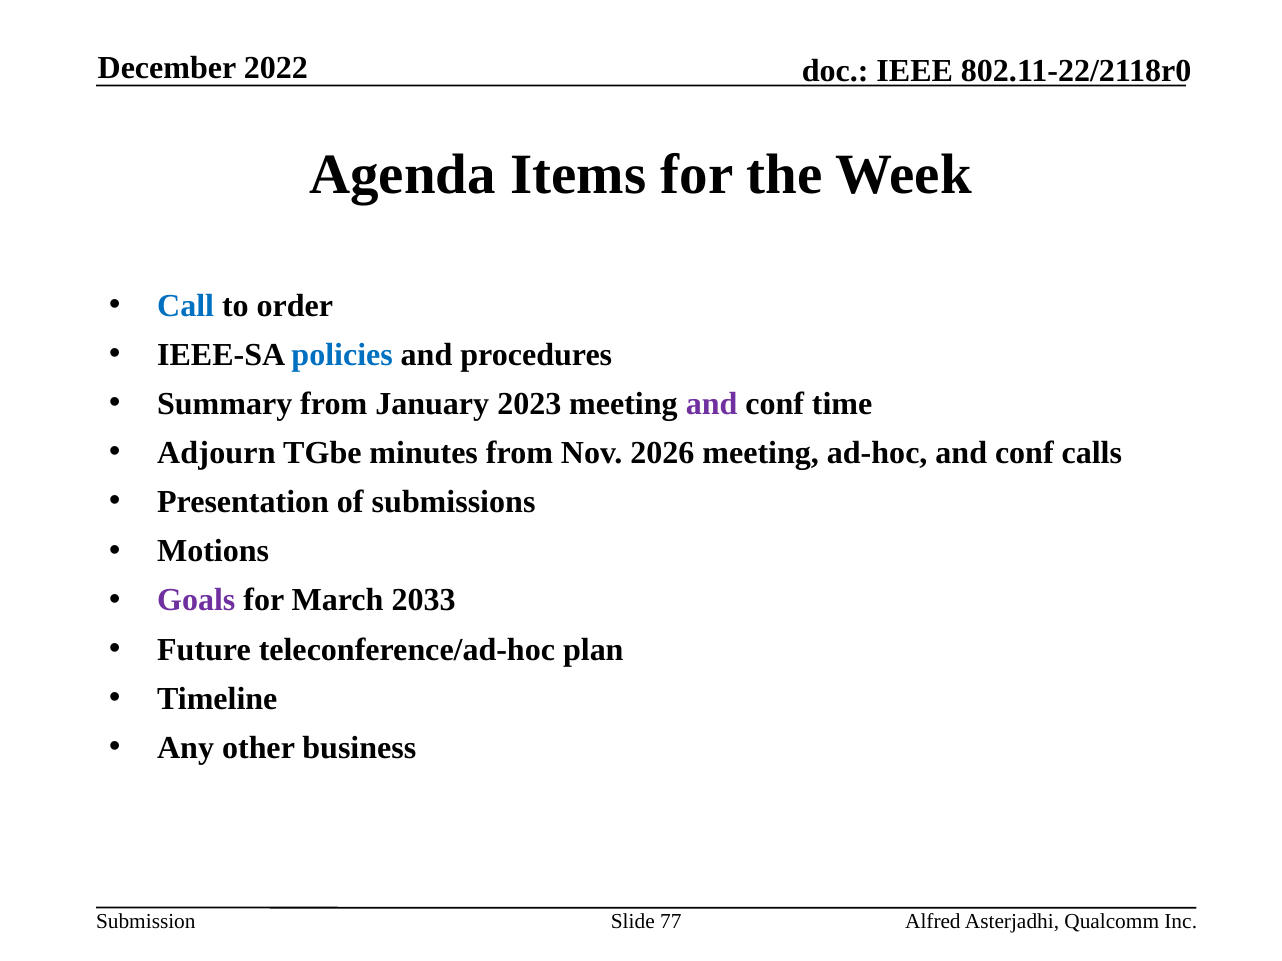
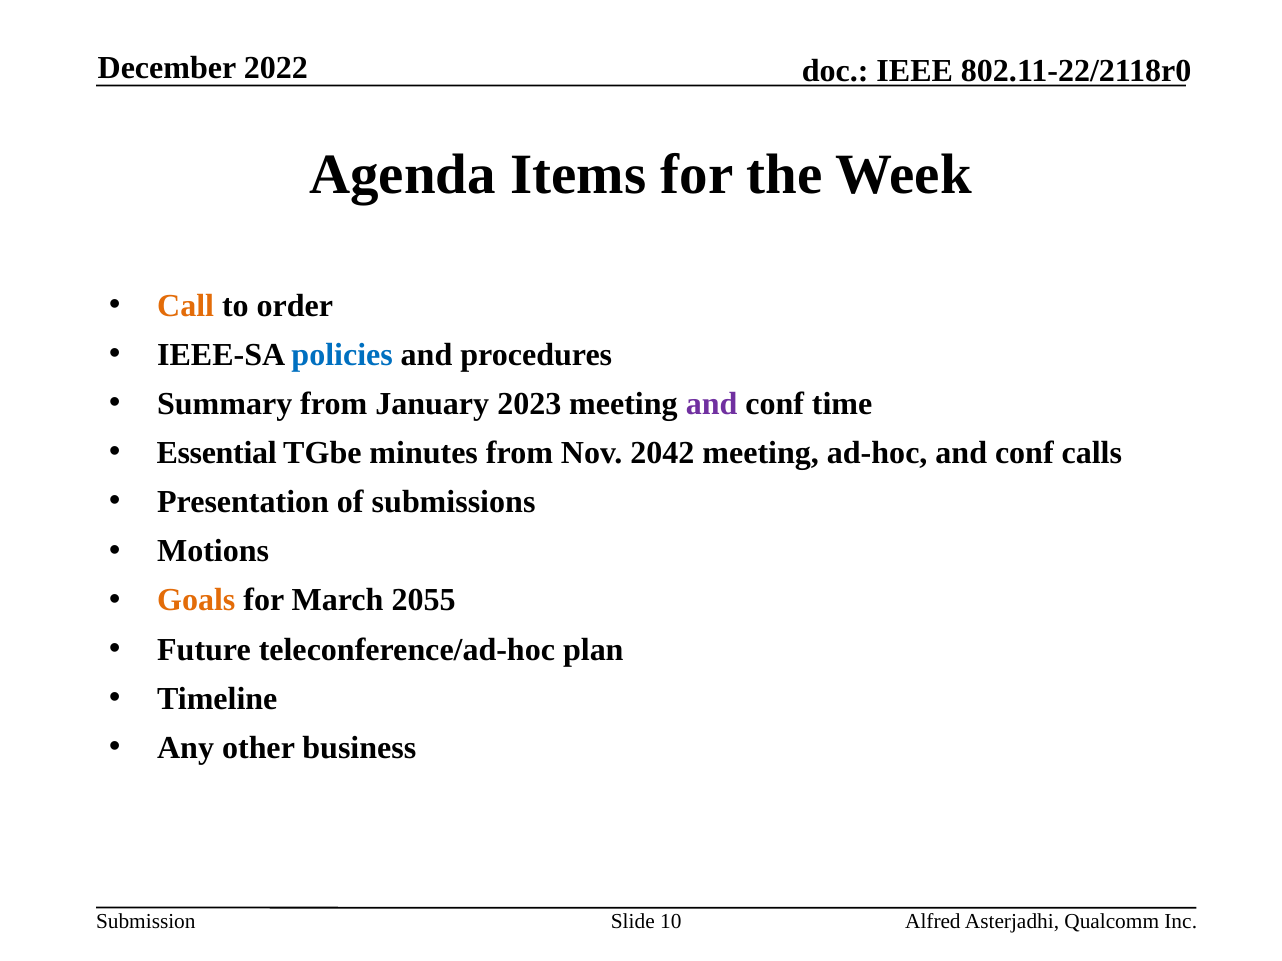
Call colour: blue -> orange
Adjourn: Adjourn -> Essential
2026: 2026 -> 2042
Goals colour: purple -> orange
2033: 2033 -> 2055
77: 77 -> 10
